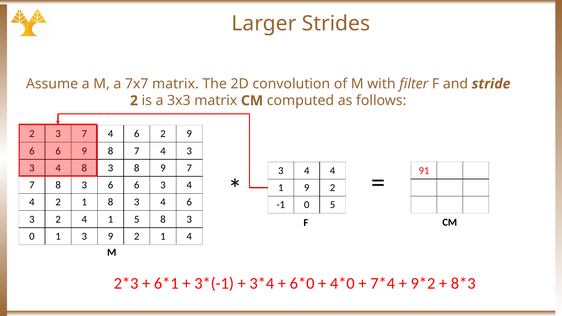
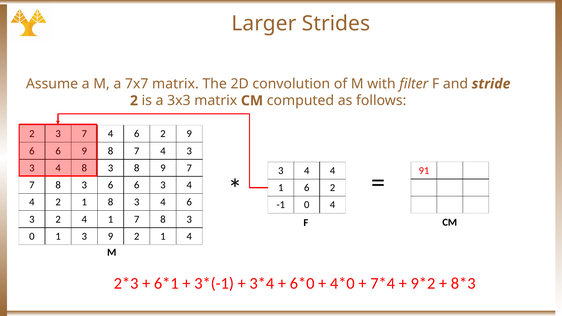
1 9: 9 -> 6
0 5: 5 -> 4
1 5: 5 -> 7
